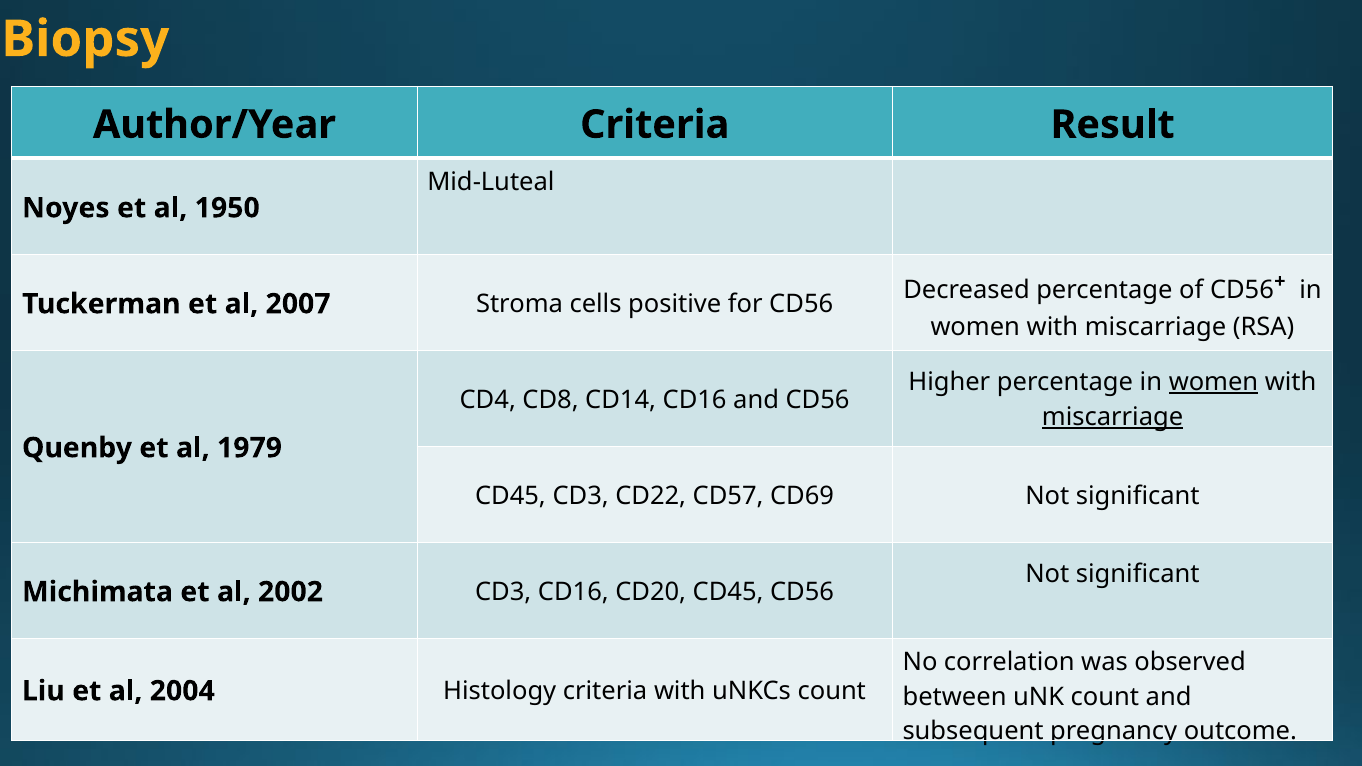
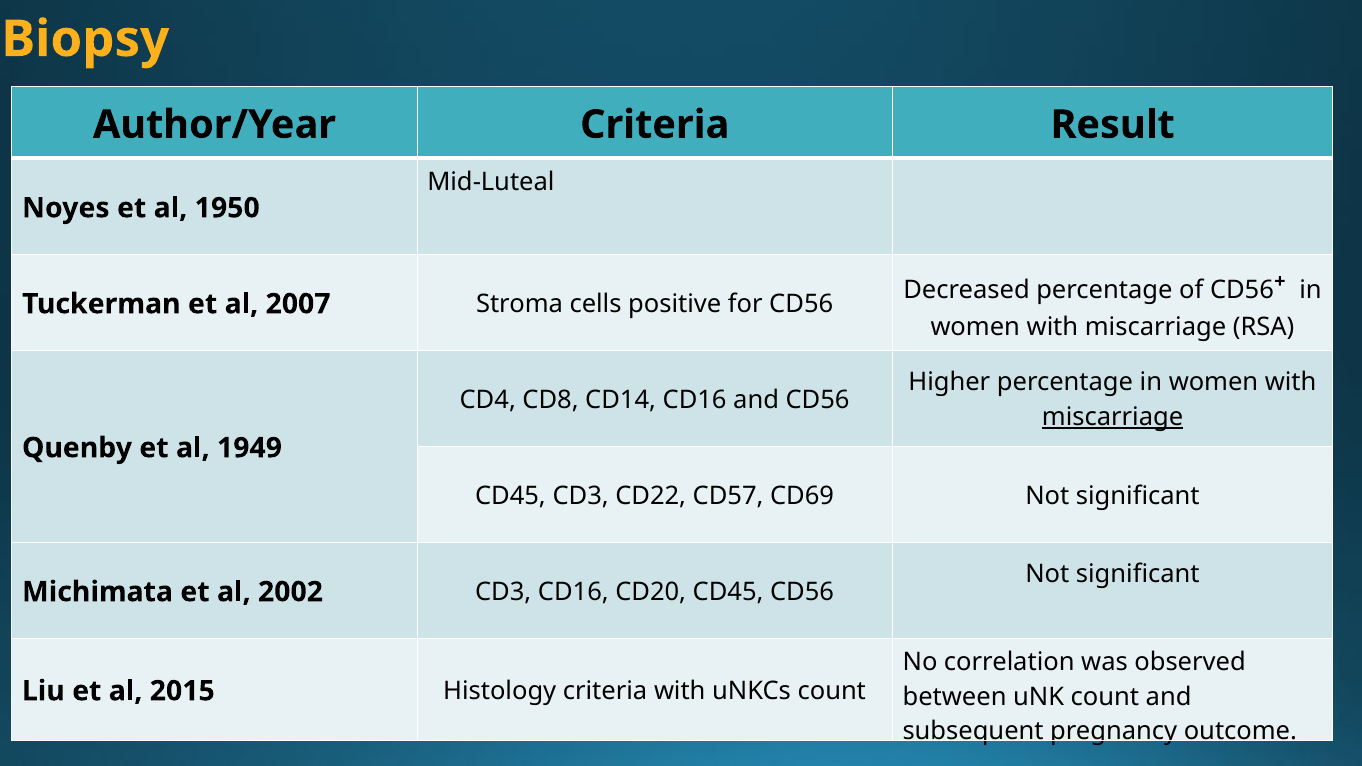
women at (1214, 382) underline: present -> none
1979: 1979 -> 1949
2004: 2004 -> 2015
